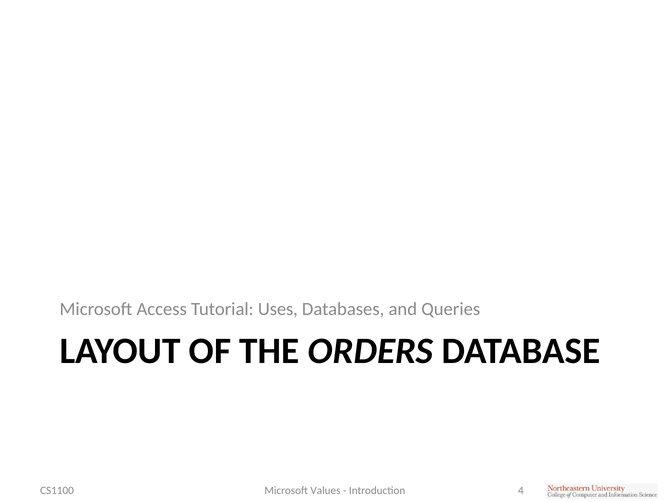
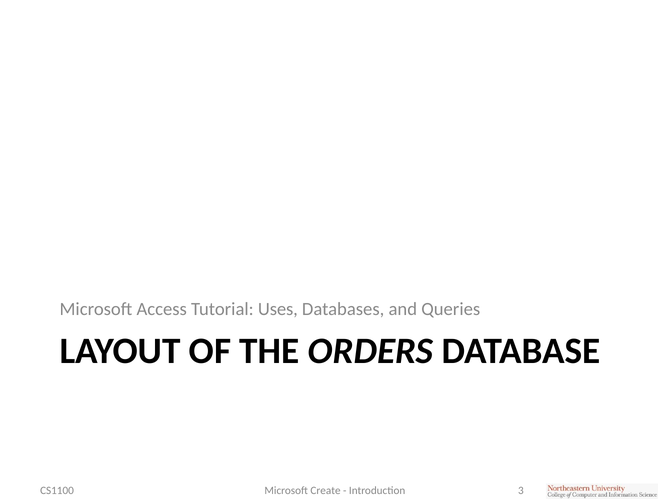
Values: Values -> Create
4: 4 -> 3
